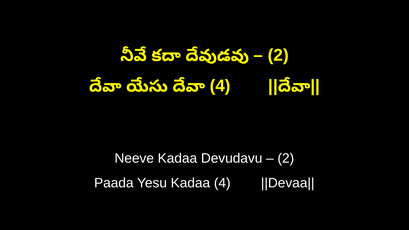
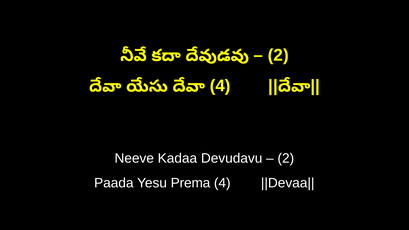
Yesu Kadaa: Kadaa -> Prema
